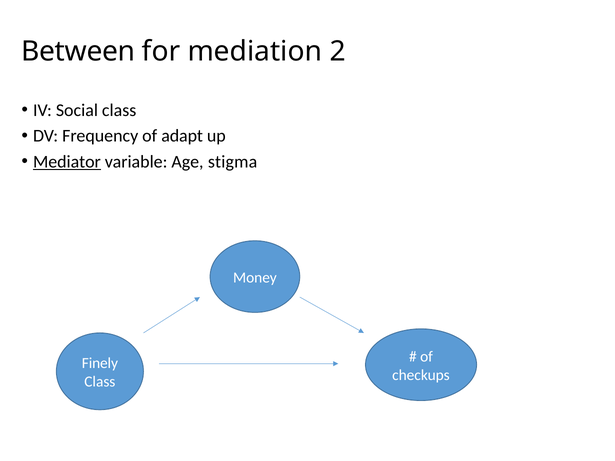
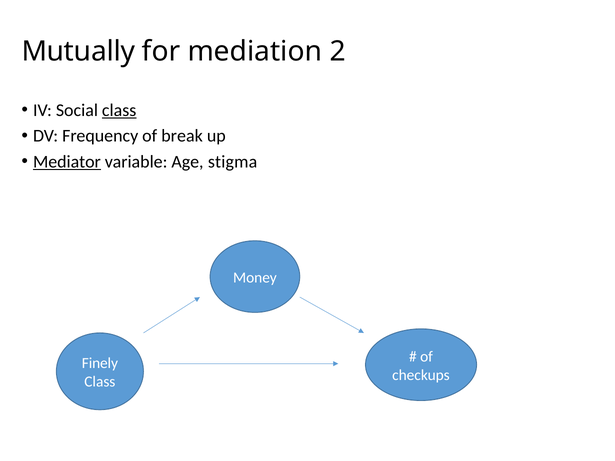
Between: Between -> Mutually
class at (119, 110) underline: none -> present
adapt: adapt -> break
